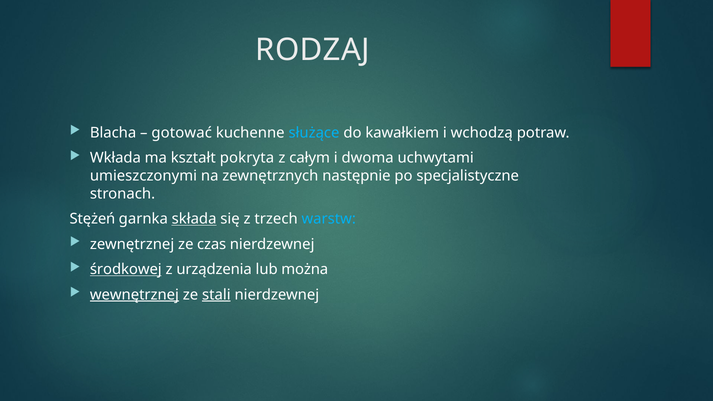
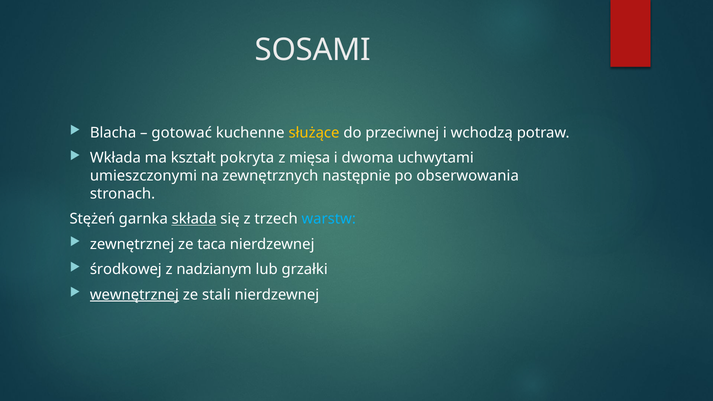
RODZAJ: RODZAJ -> SOSAMI
służące colour: light blue -> yellow
kawałkiem: kawałkiem -> przeciwnej
całym: całym -> mięsa
specjalistyczne: specjalistyczne -> obserwowania
czas: czas -> taca
środkowej underline: present -> none
urządzenia: urządzenia -> nadzianym
można: można -> grzałki
stali underline: present -> none
